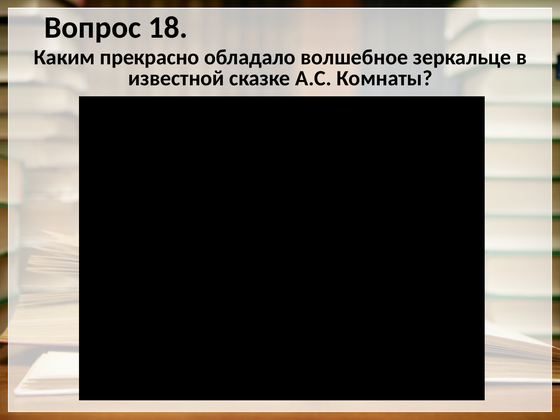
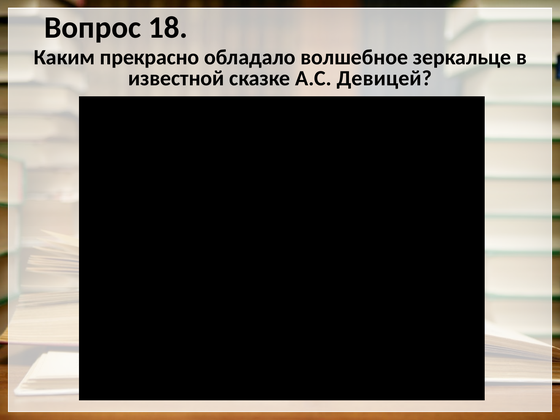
Комнаты: Комнаты -> Девицей
